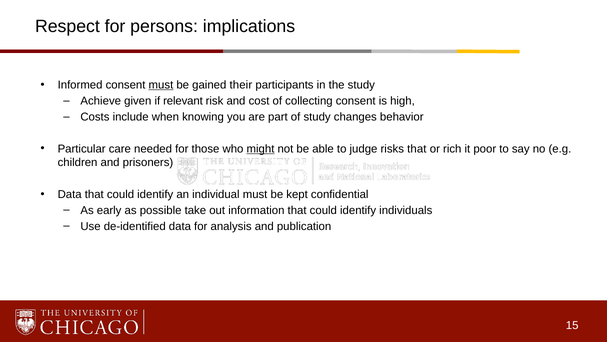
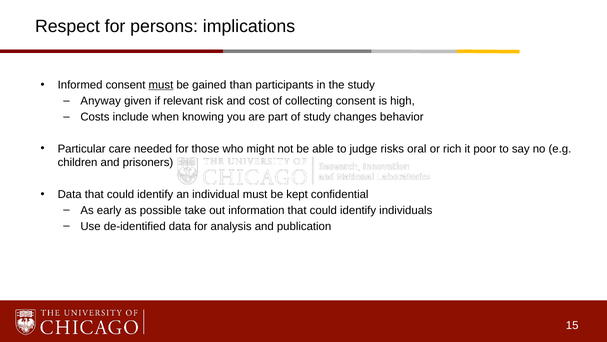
their: their -> than
Achieve: Achieve -> Anyway
might underline: present -> none
risks that: that -> oral
